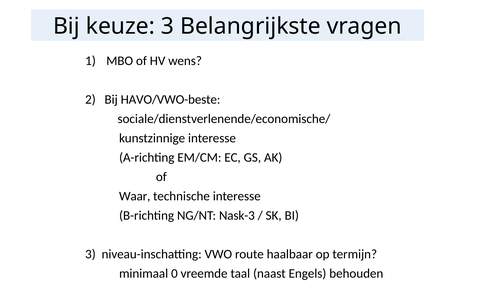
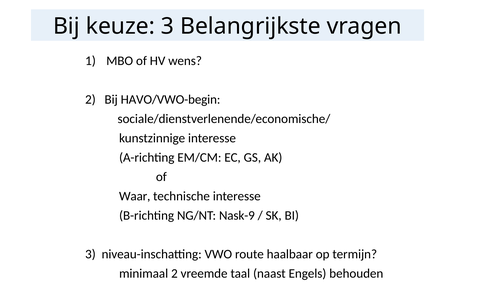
HAVO/VWO-beste: HAVO/VWO-beste -> HAVO/VWO-begin
Nask-3: Nask-3 -> Nask-9
minimaal 0: 0 -> 2
